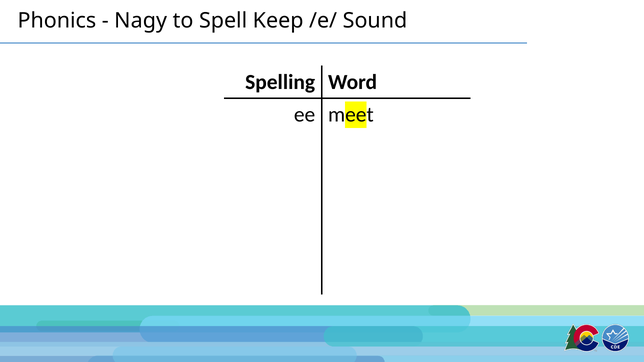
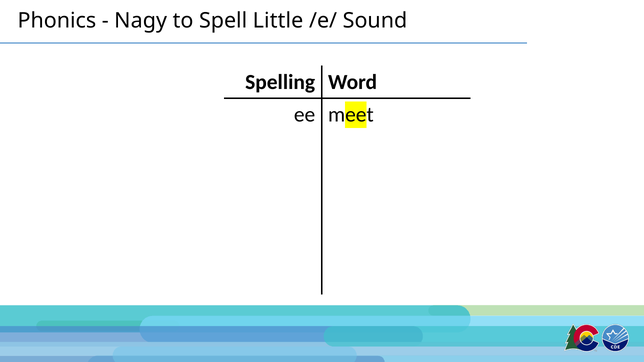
Keep: Keep -> Little
